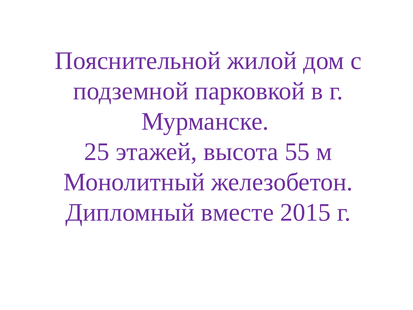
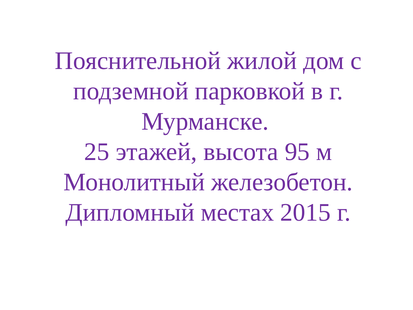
55: 55 -> 95
вместе: вместе -> местах
